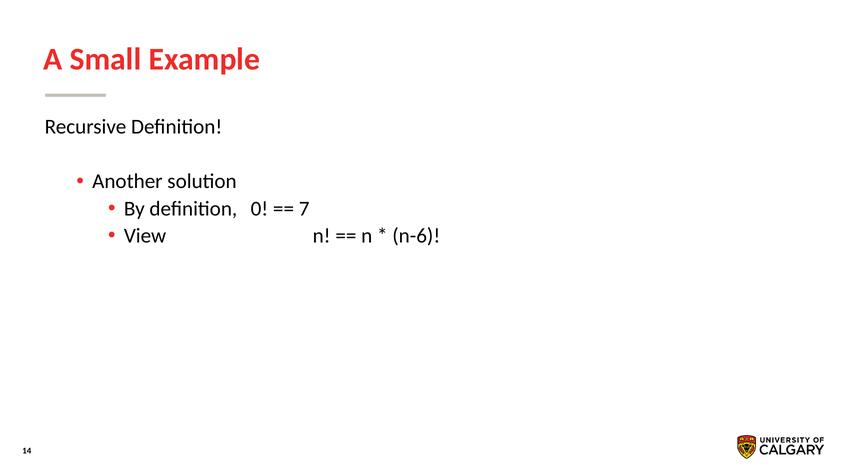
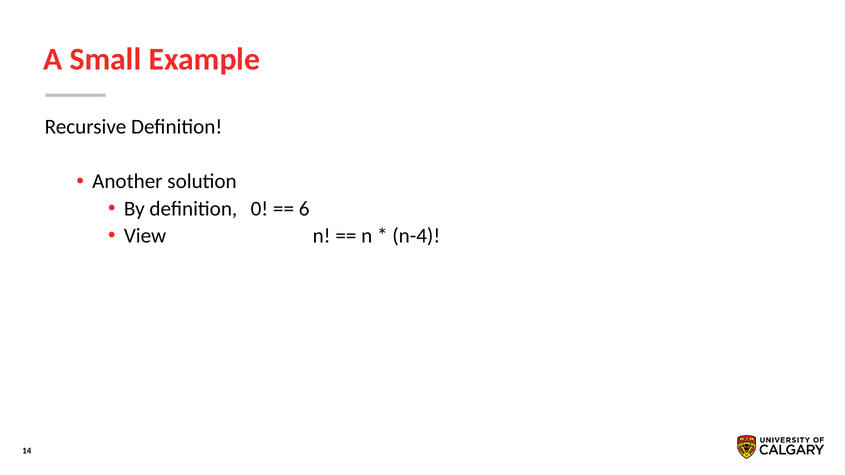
7: 7 -> 6
n-6: n-6 -> n-4
